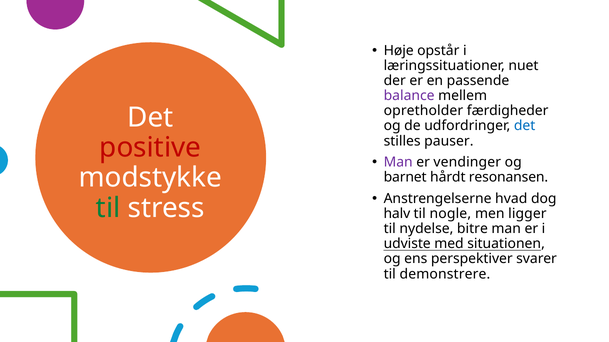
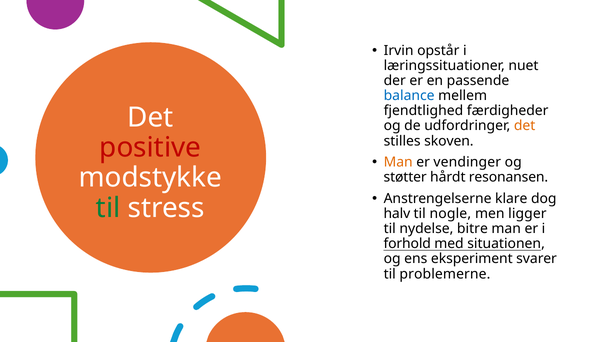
Høje: Høje -> Irvin
balance colour: purple -> blue
opretholder: opretholder -> fjendtlighed
det at (525, 126) colour: blue -> orange
pauser: pauser -> skoven
Man at (398, 163) colour: purple -> orange
barnet: barnet -> støtter
hvad: hvad -> klare
udviste: udviste -> forhold
perspektiver: perspektiver -> eksperiment
demonstrere: demonstrere -> problemerne
